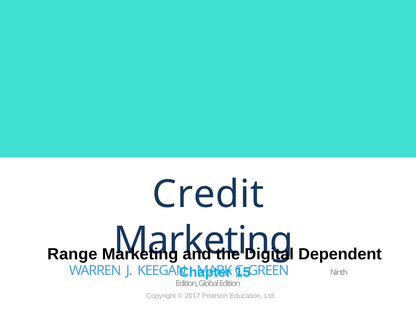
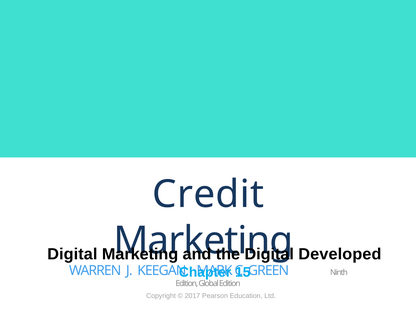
Range at (72, 254): Range -> Digital
Dependent: Dependent -> Developed
